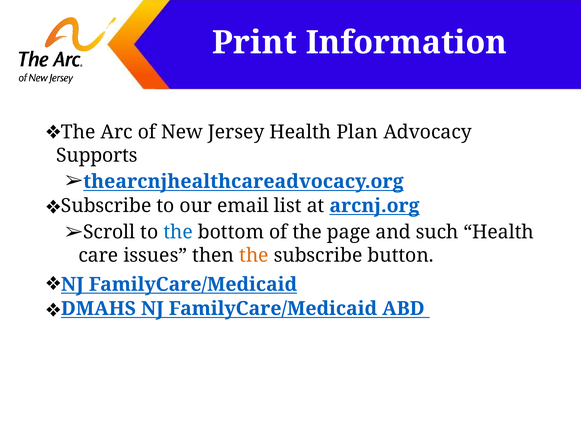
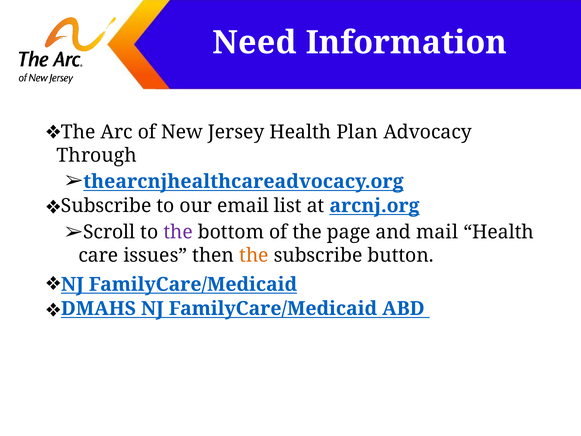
Print: Print -> Need
Supports: Supports -> Through
the at (178, 232) colour: blue -> purple
such: such -> mail
